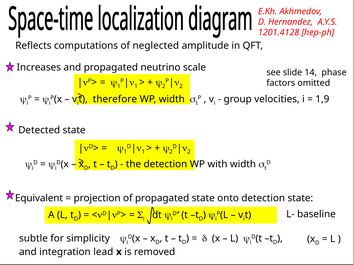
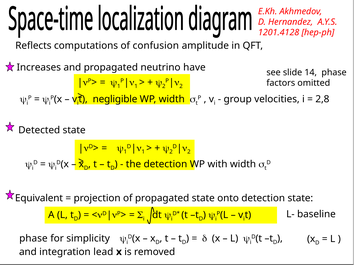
neglected: neglected -> confusion
scale: scale -> have
therefore: therefore -> negligible
1,9: 1,9 -> 2,8
subtle at (33, 239): subtle -> phase
